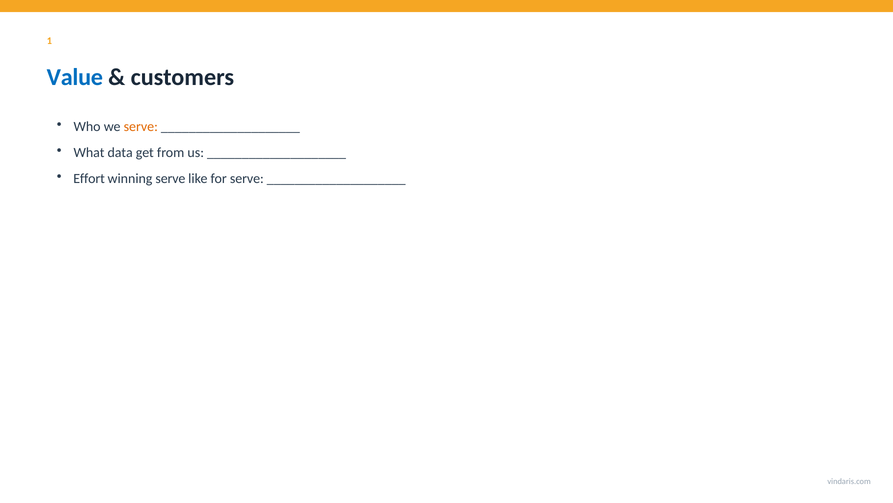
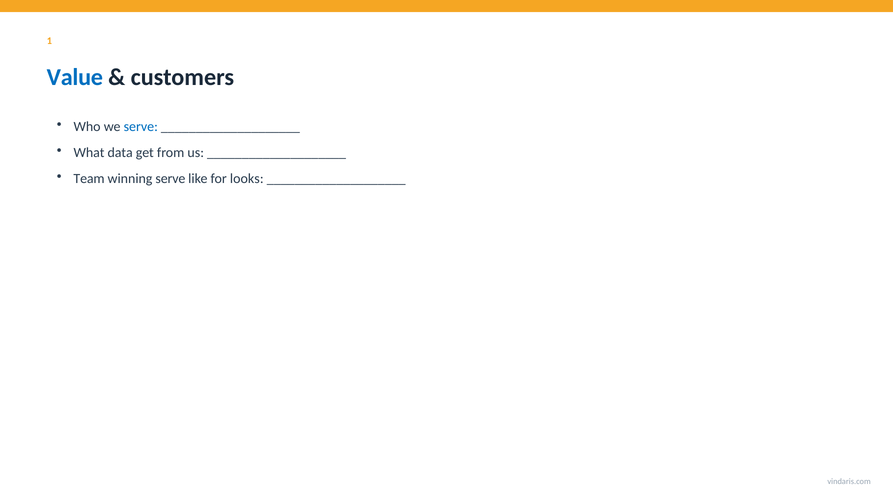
serve at (141, 126) colour: orange -> blue
Effort: Effort -> Team
for serve: serve -> looks
